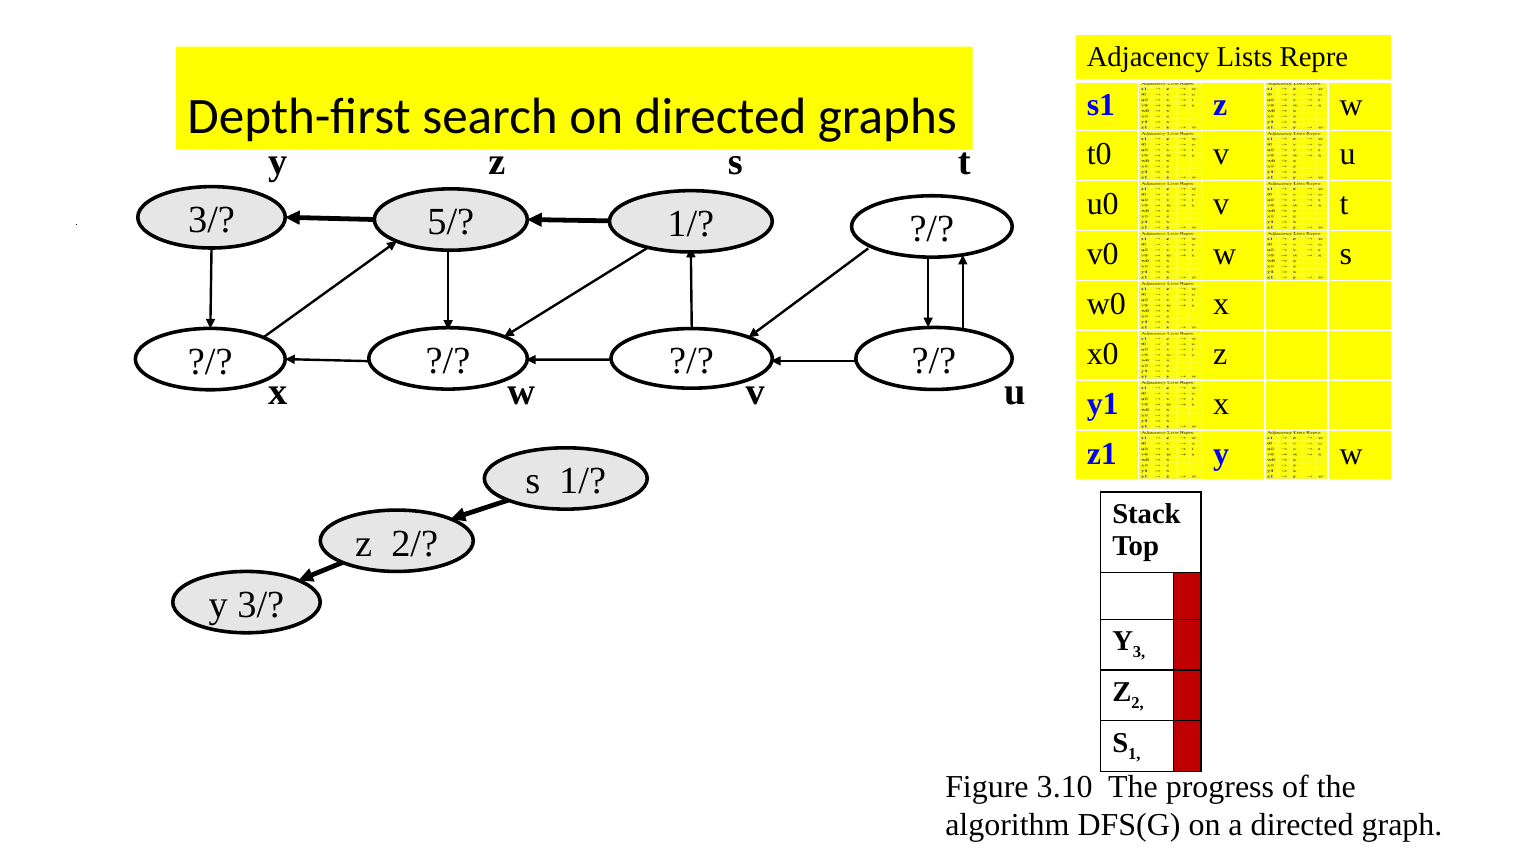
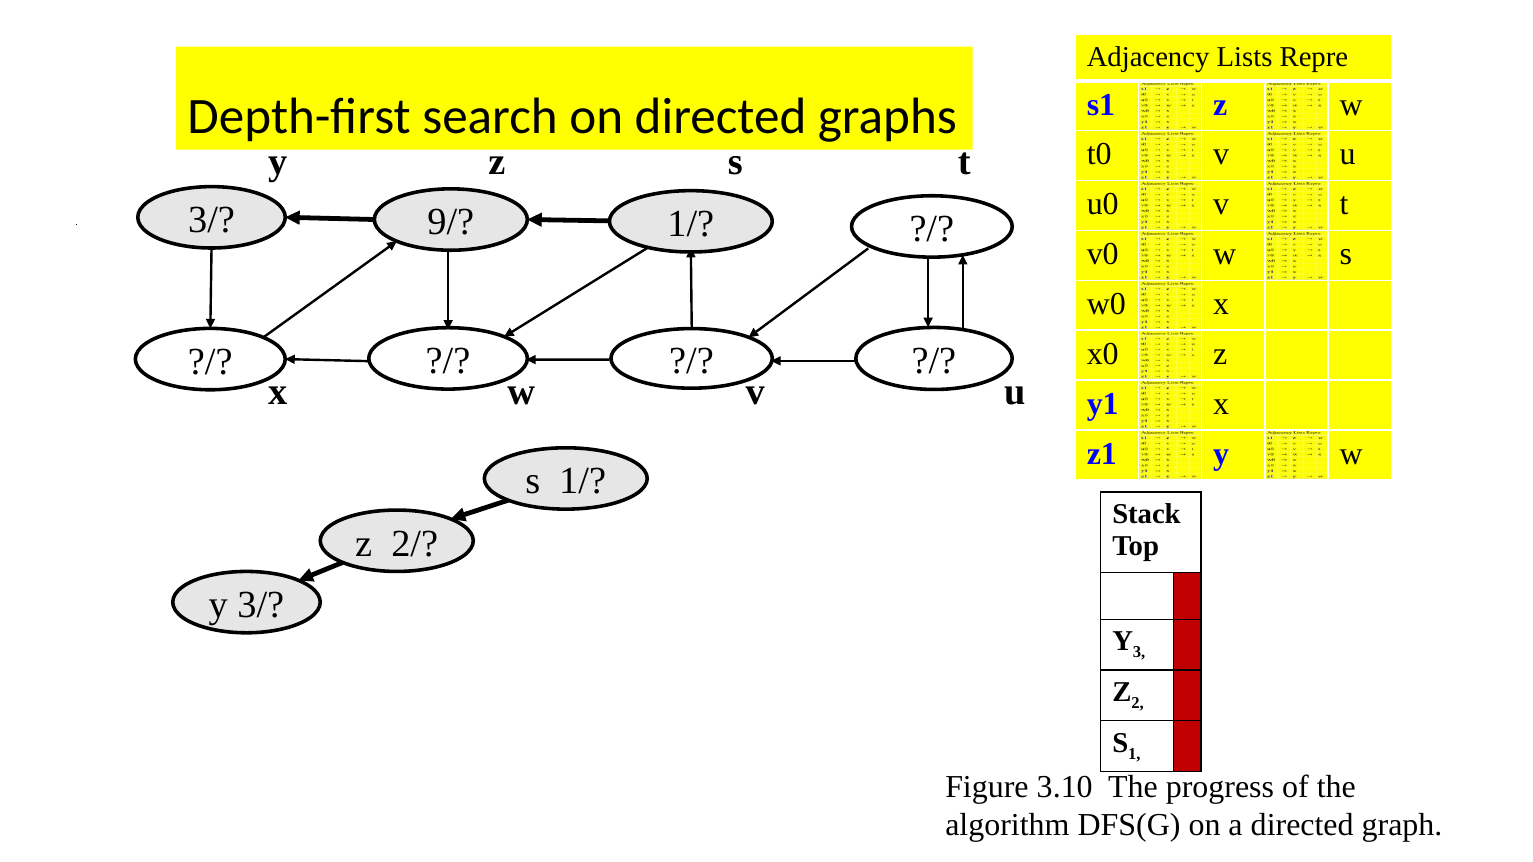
5/: 5/ -> 9/
